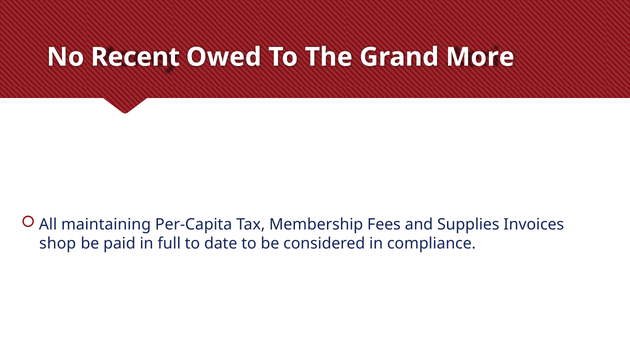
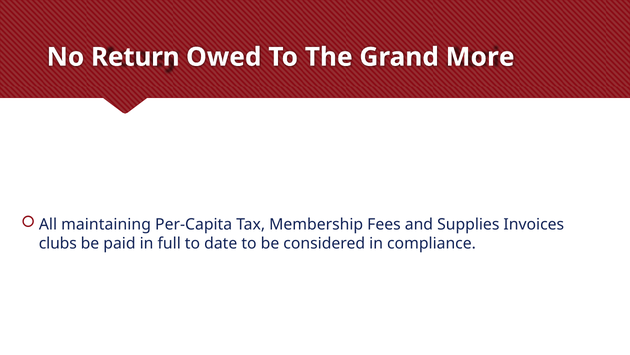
Recent: Recent -> Return
shop: shop -> clubs
